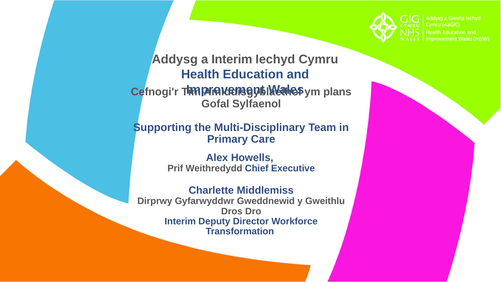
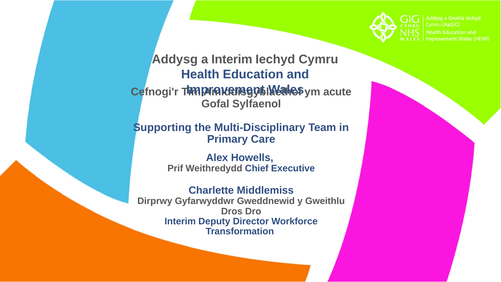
plans: plans -> acute
